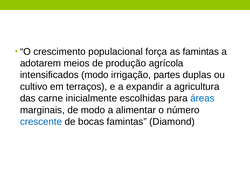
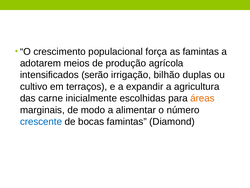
intensificados modo: modo -> serão
partes: partes -> bilhão
áreas colour: blue -> orange
